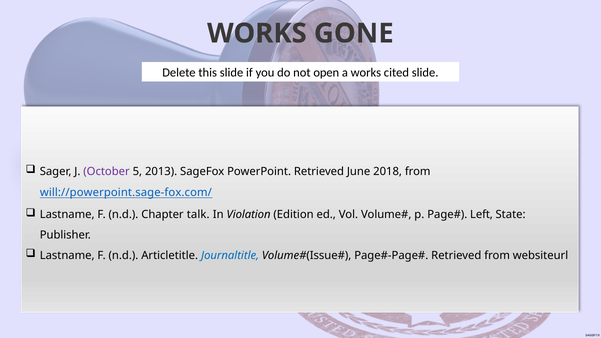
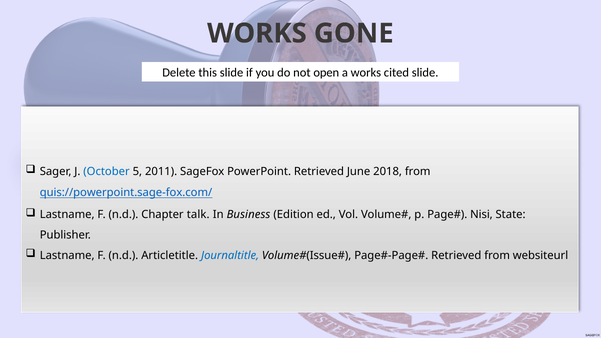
October colour: purple -> blue
2013: 2013 -> 2011
will://powerpoint.sage-fox.com/: will://powerpoint.sage-fox.com/ -> quis://powerpoint.sage-fox.com/
Violation: Violation -> Business
Left: Left -> Nisi
